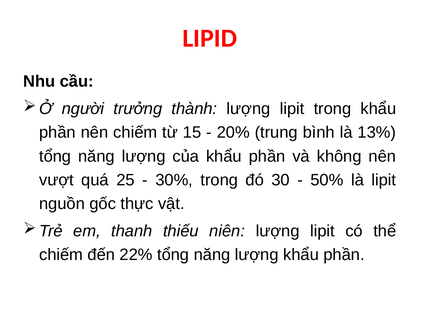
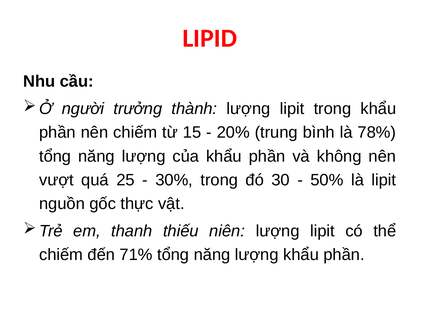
13%: 13% -> 78%
22%: 22% -> 71%
